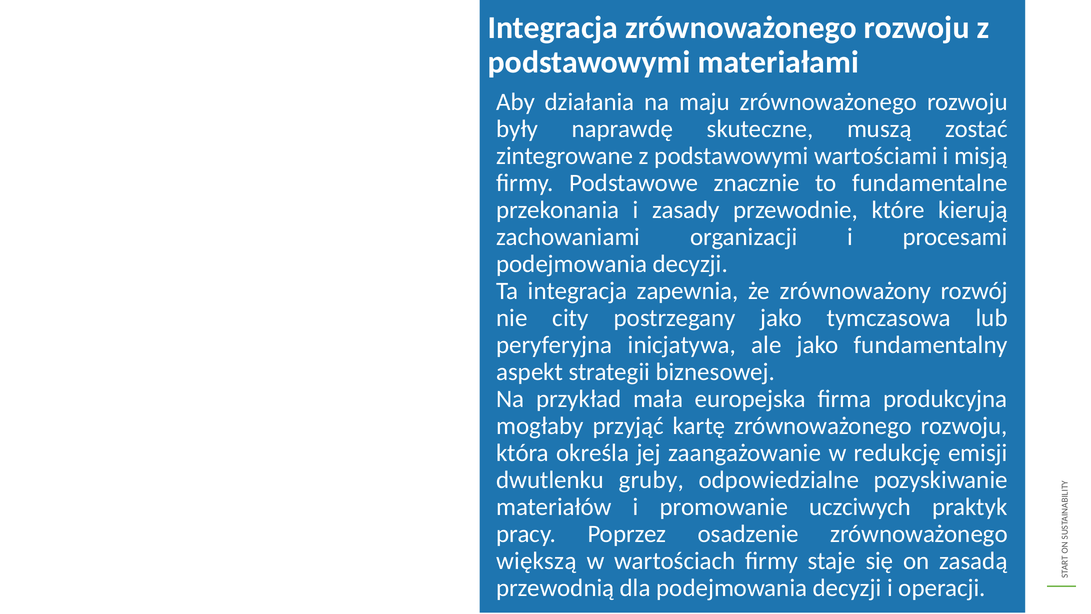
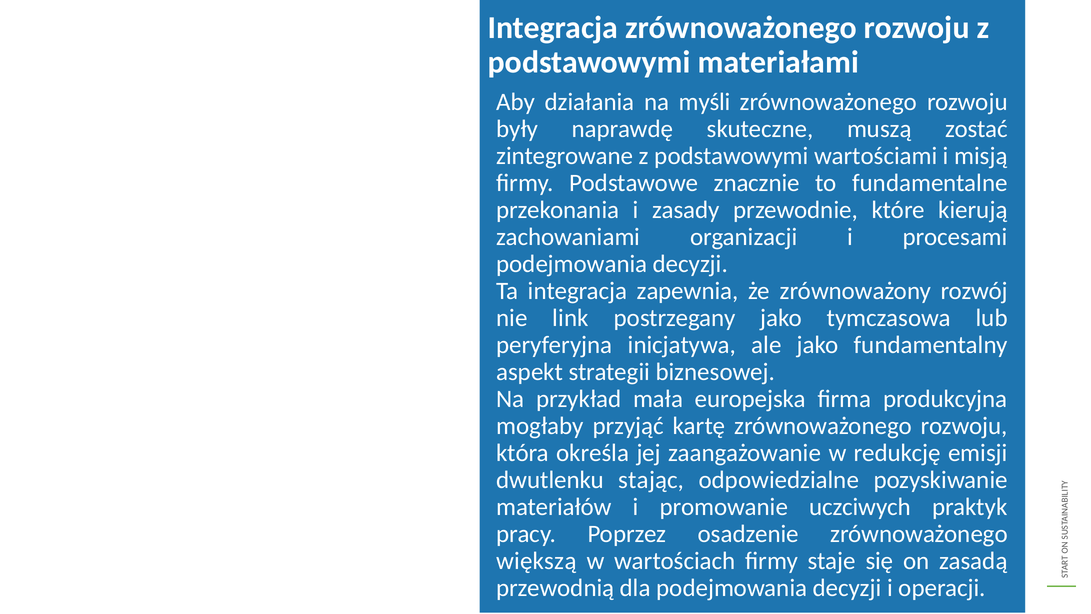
maju: maju -> myśli
city: city -> link
gruby: gruby -> stając
